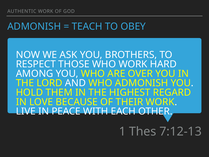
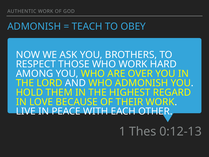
7:12-13: 7:12-13 -> 0:12-13
